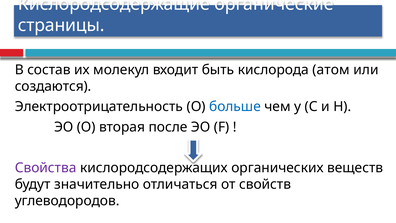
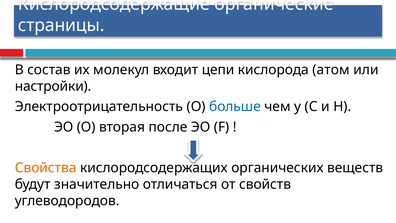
быть: быть -> цепи
создаются: создаются -> настройки
Свойства colour: purple -> orange
